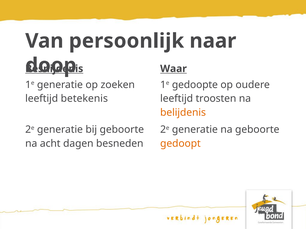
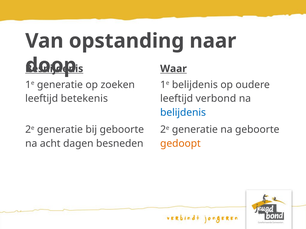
persoonlijk: persoonlijk -> opstanding
1e gedoopte: gedoopte -> belijdenis
troosten: troosten -> verbond
belijdenis at (183, 113) colour: orange -> blue
